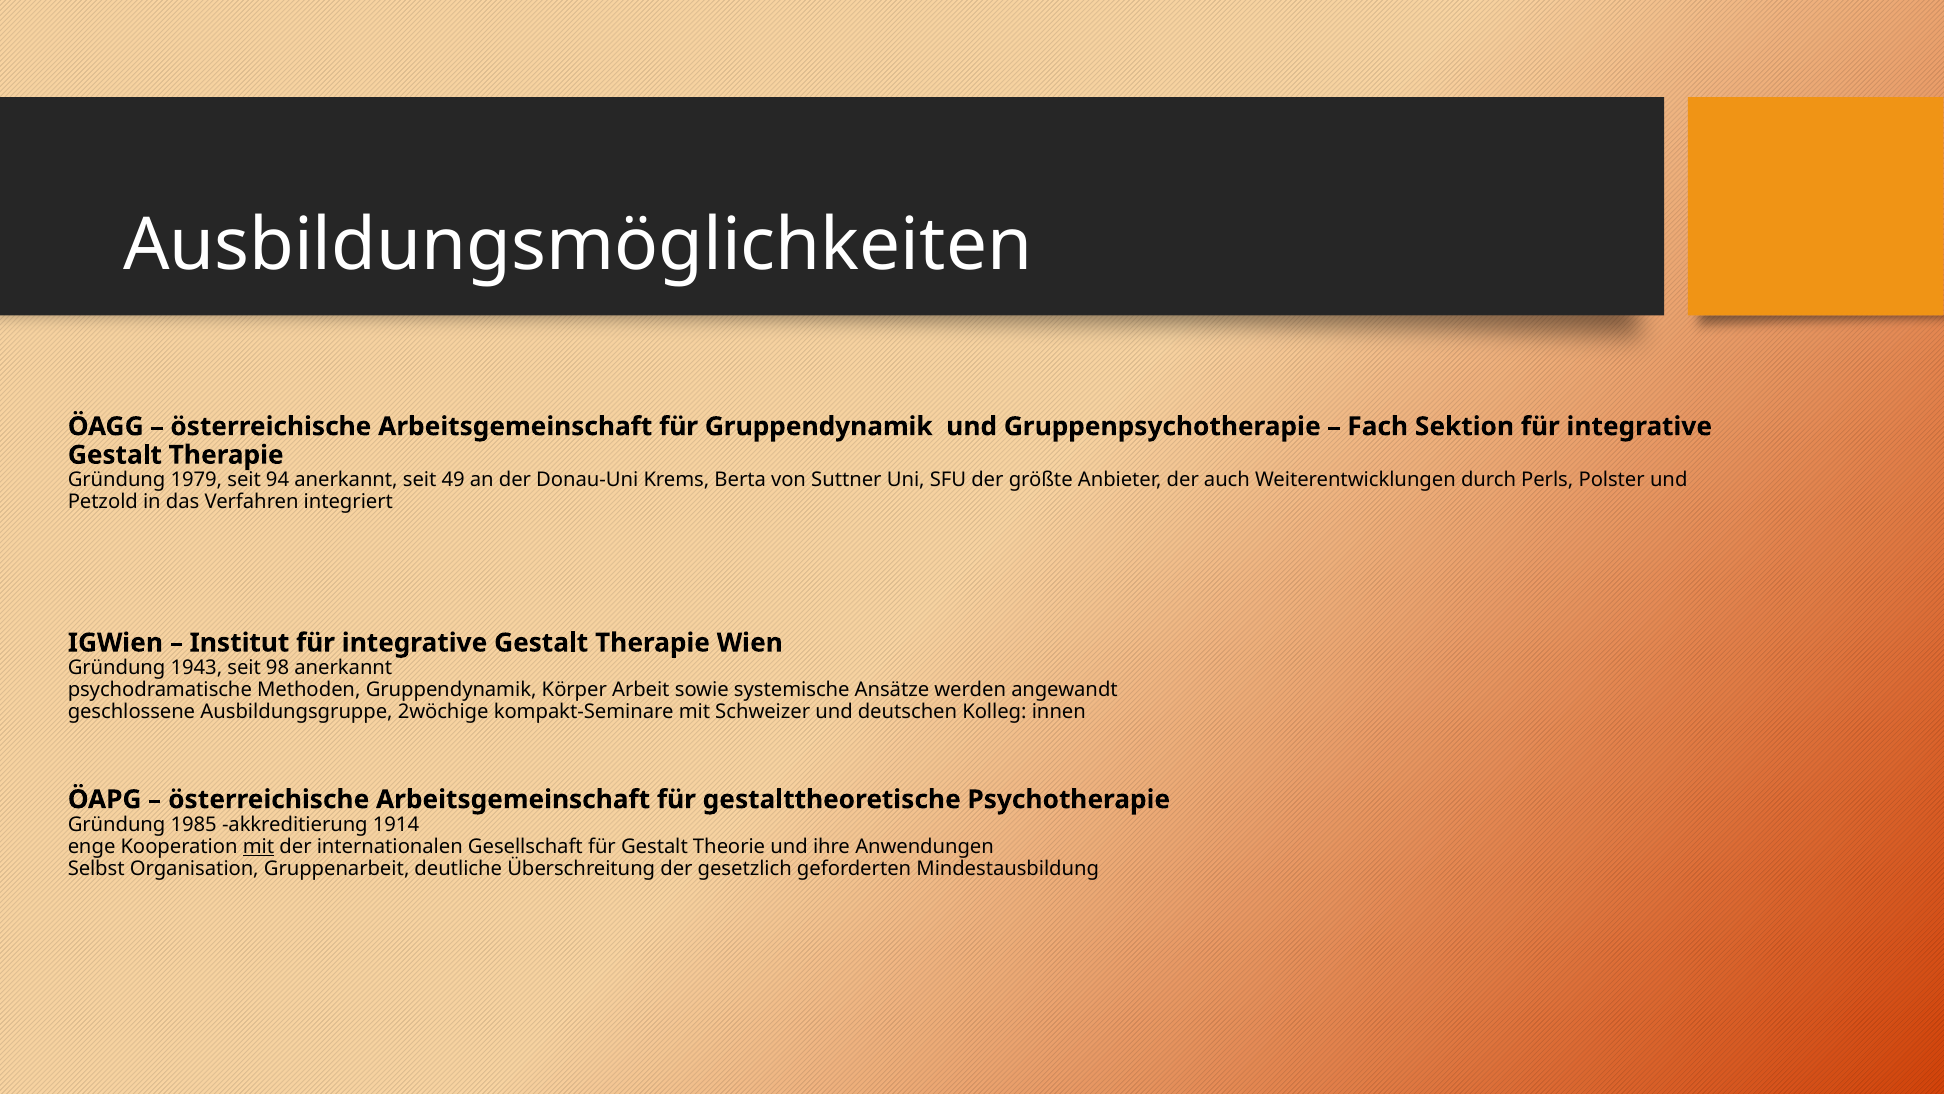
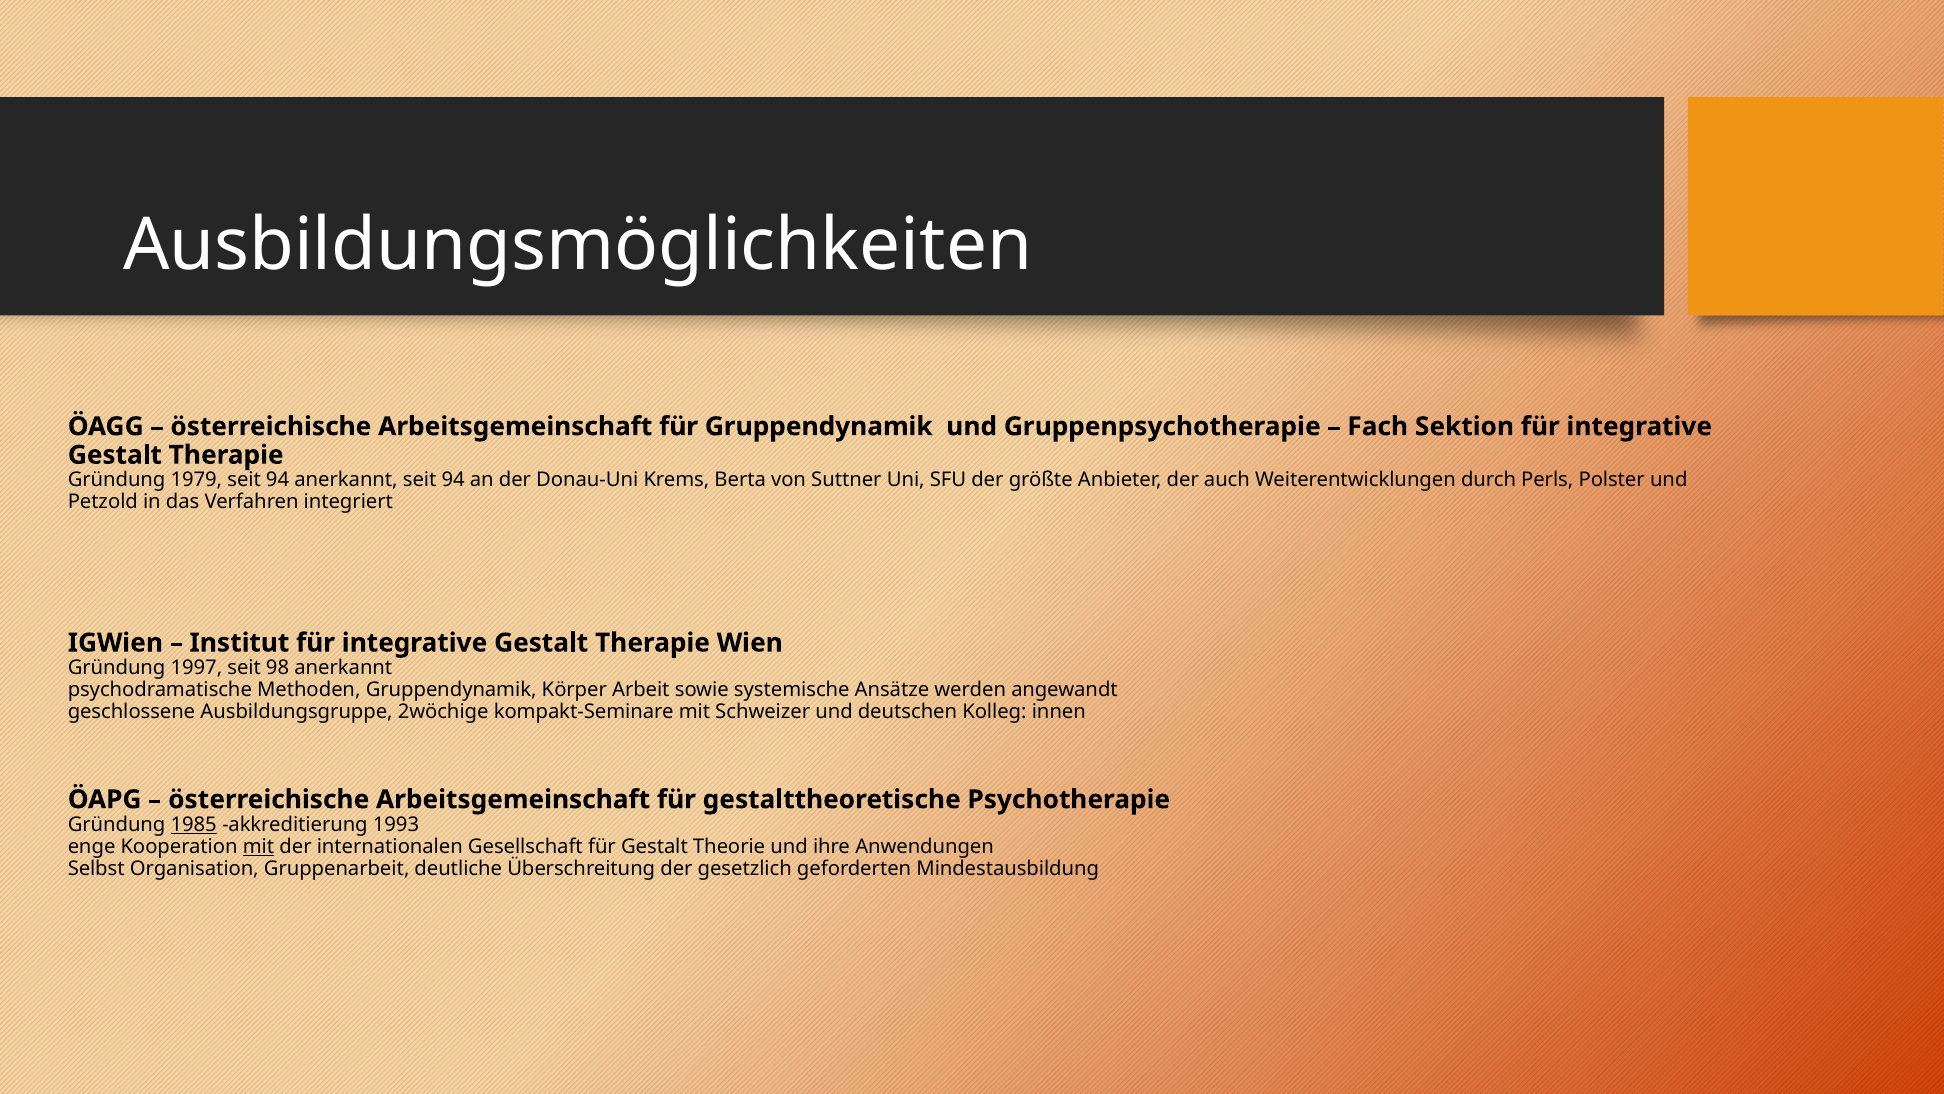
anerkannt seit 49: 49 -> 94
1943: 1943 -> 1997
1985 underline: none -> present
1914: 1914 -> 1993
